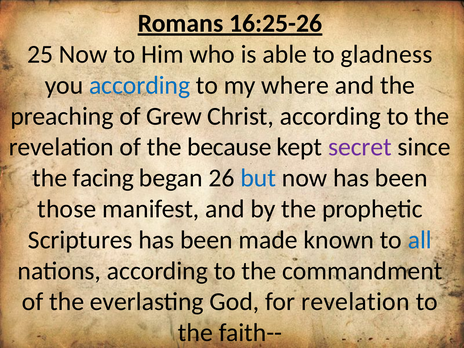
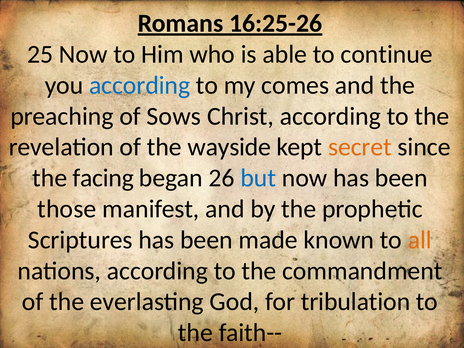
gladness: gladness -> continue
where: where -> comes
Grew: Grew -> Sows
because: because -> wayside
secret colour: purple -> orange
all colour: blue -> orange
for revelation: revelation -> tribulation
